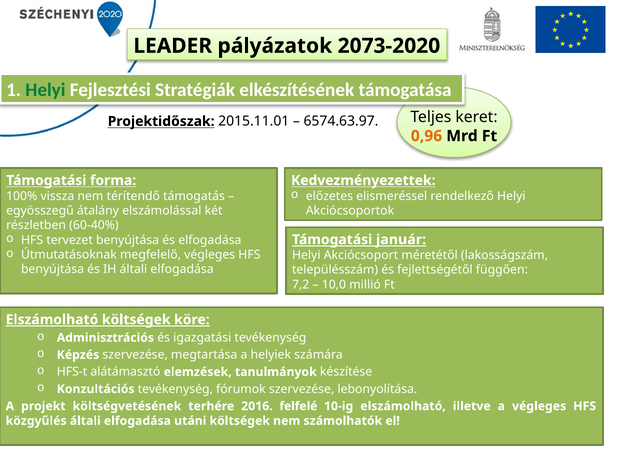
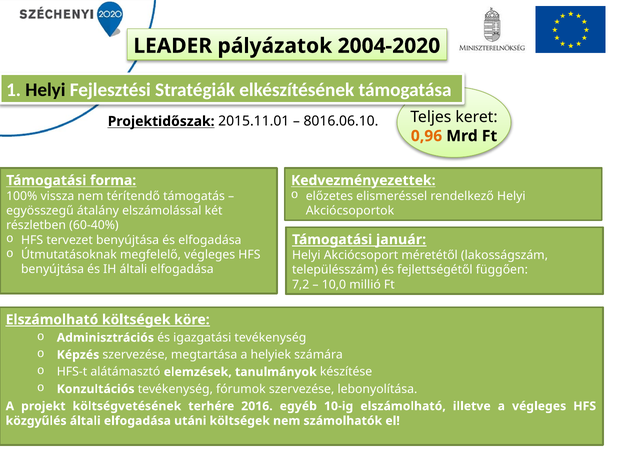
2073-2020: 2073-2020 -> 2004-2020
Helyi at (45, 90) colour: green -> black
6574.63.97: 6574.63.97 -> 8016.06.10
felfelé: felfelé -> egyéb
